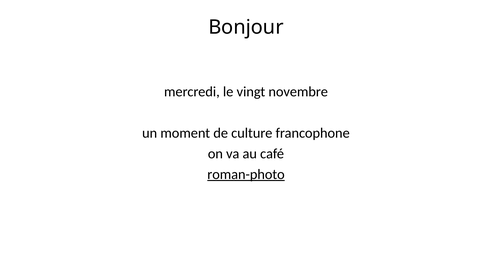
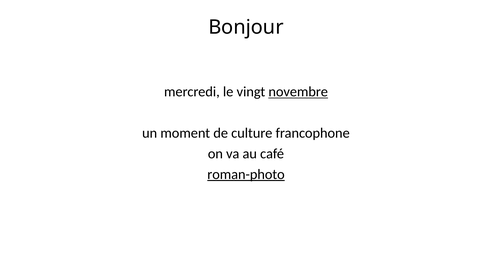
novembre underline: none -> present
